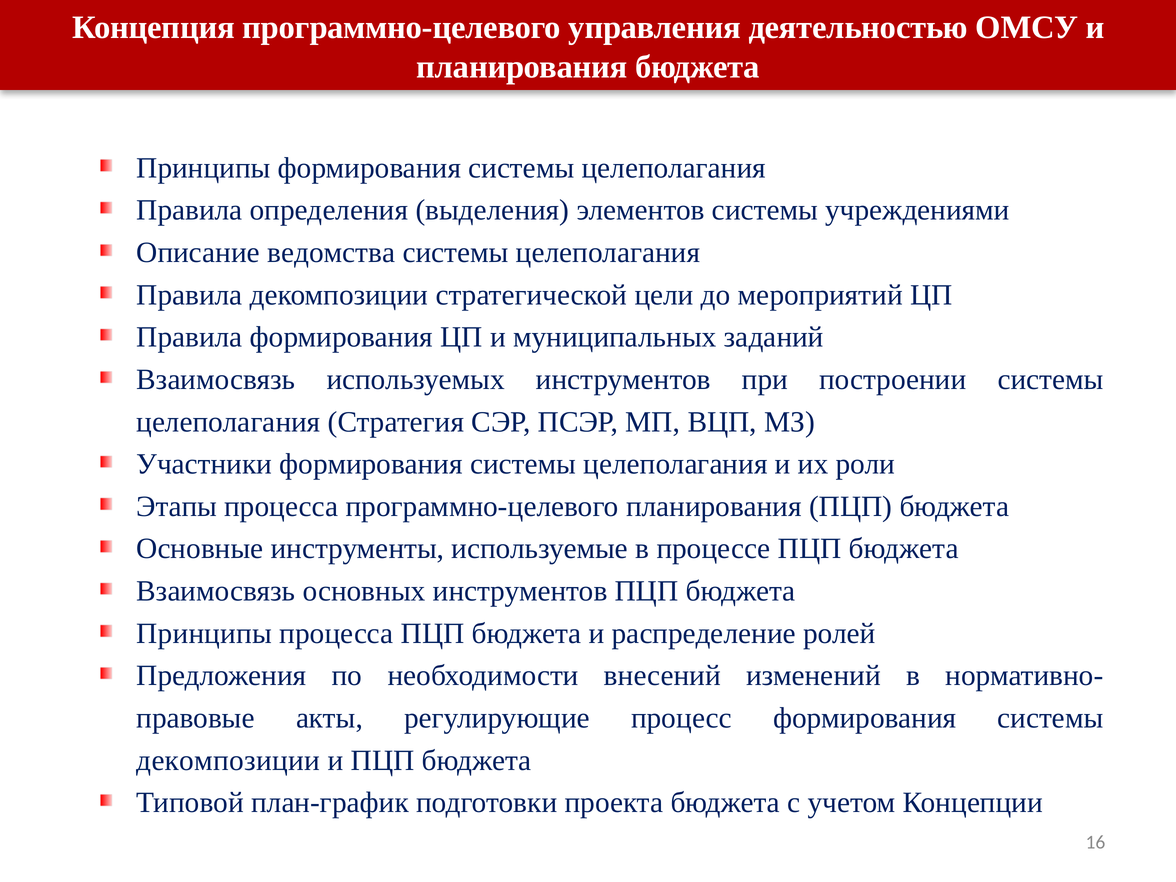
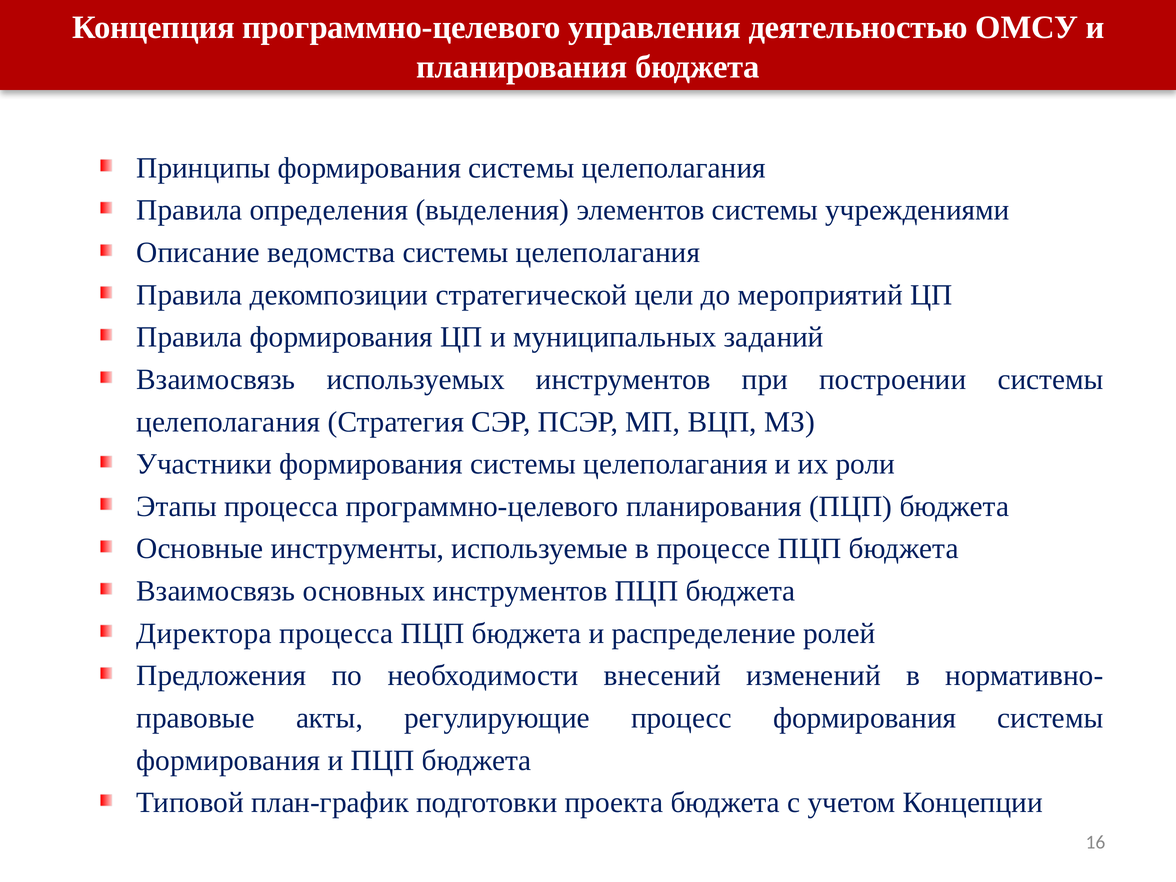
Принципы at (204, 633): Принципы -> Директора
декомпозиции at (228, 760): декомпозиции -> формирования
